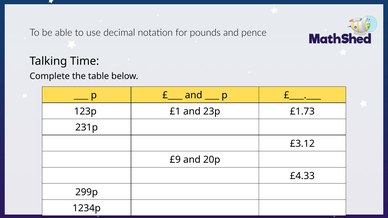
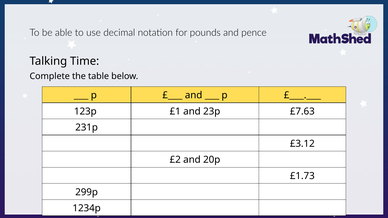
£1.73: £1.73 -> £7.63
p £9: £9 -> £2
£4.33: £4.33 -> £1.73
